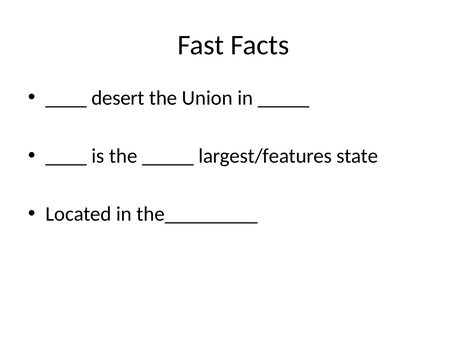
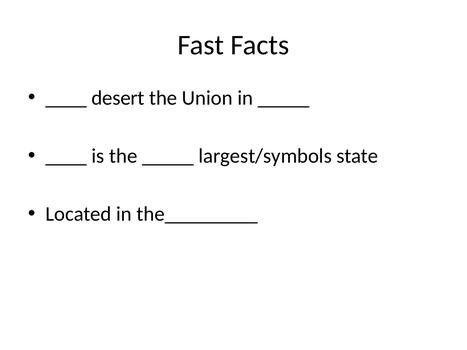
largest/features: largest/features -> largest/symbols
